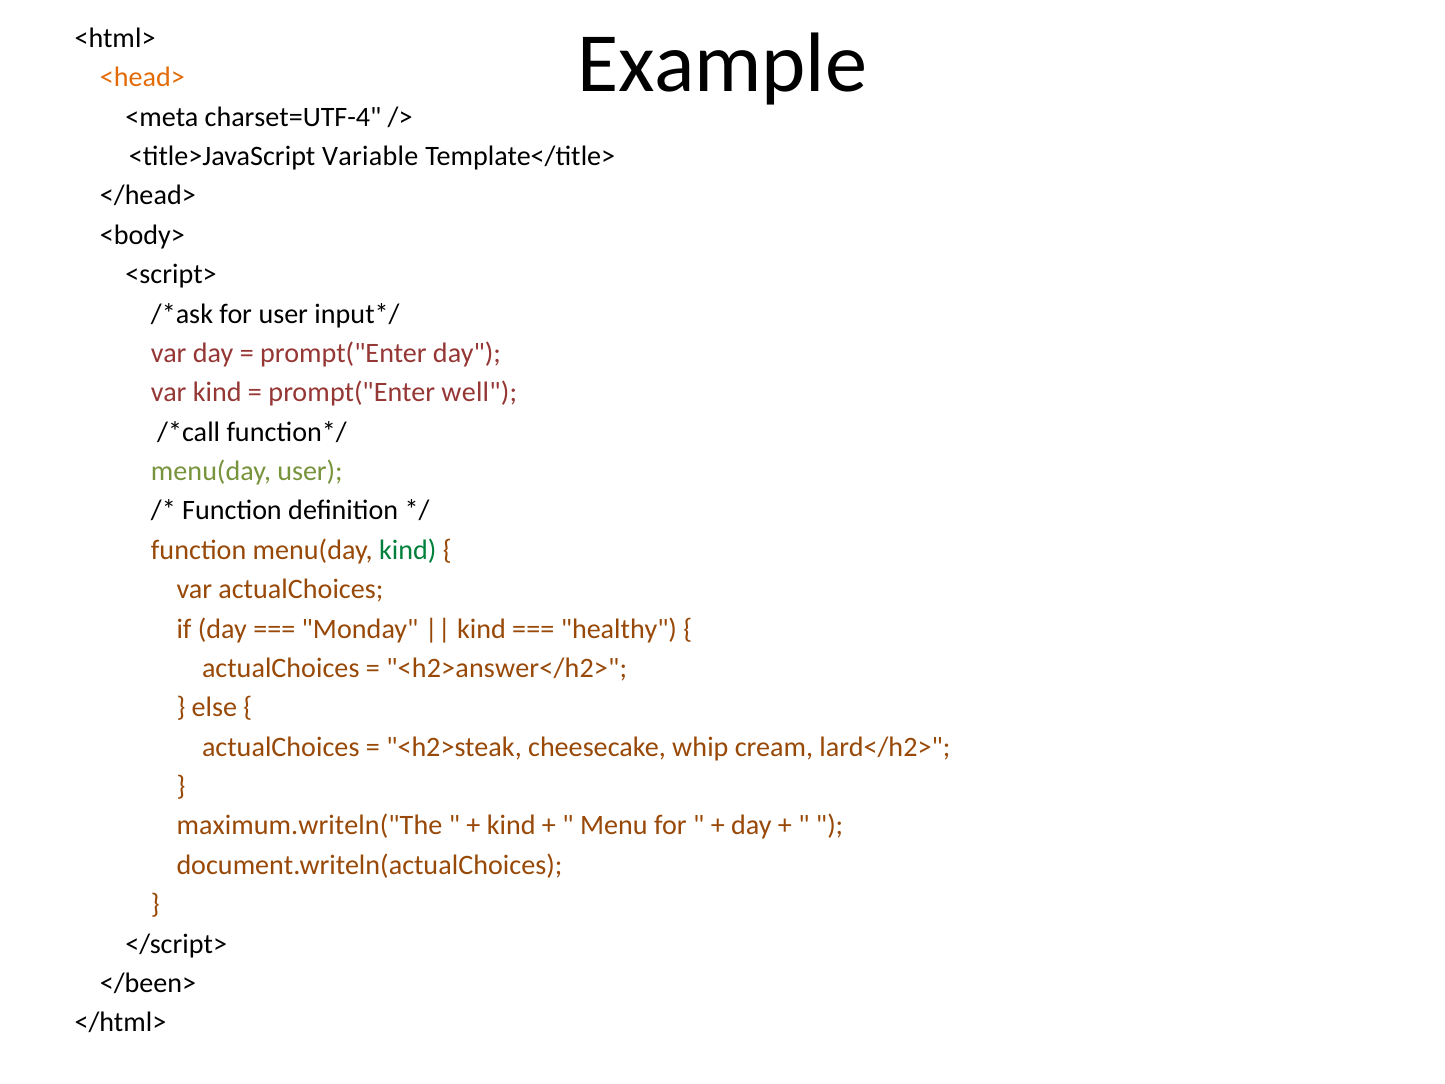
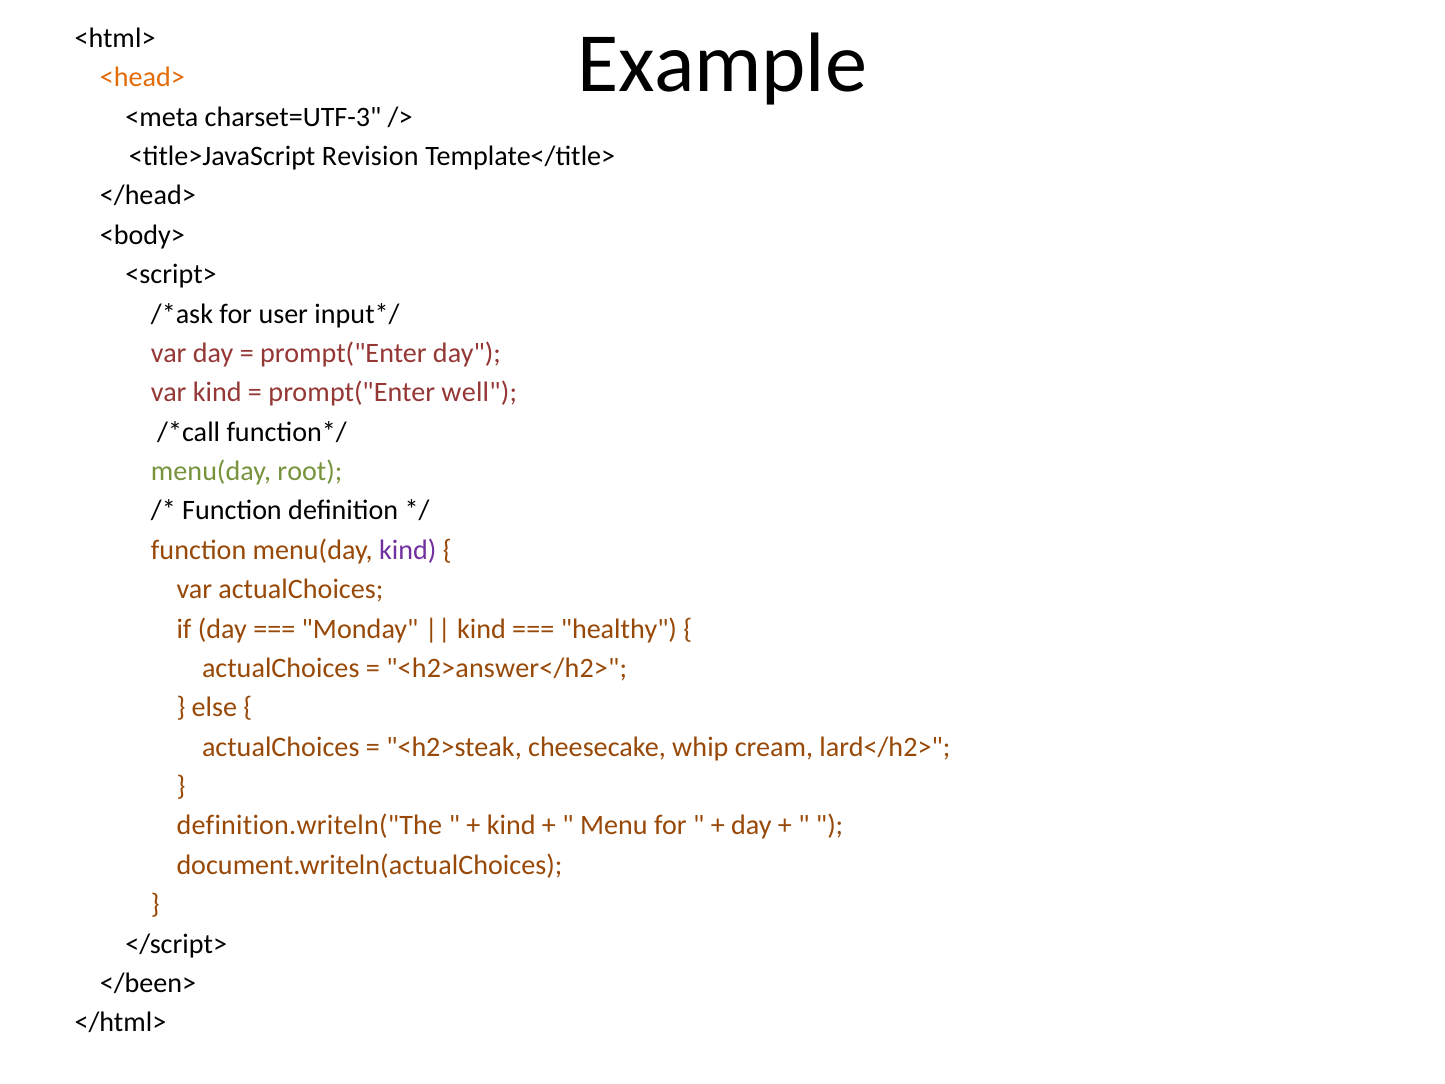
charset=UTF-4: charset=UTF-4 -> charset=UTF-3
Variable: Variable -> Revision
menu(day user: user -> root
kind at (408, 550) colour: green -> purple
maximum.writeln("The: maximum.writeln("The -> definition.writeln("The
